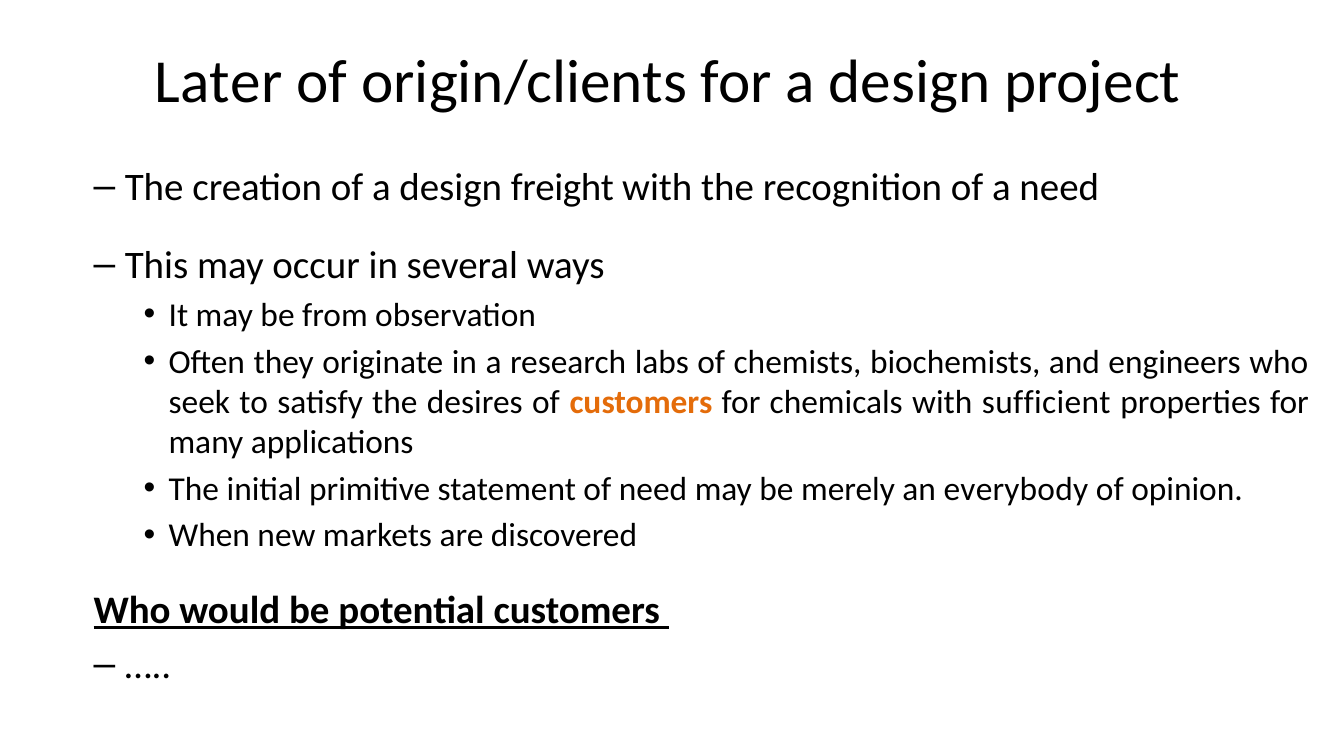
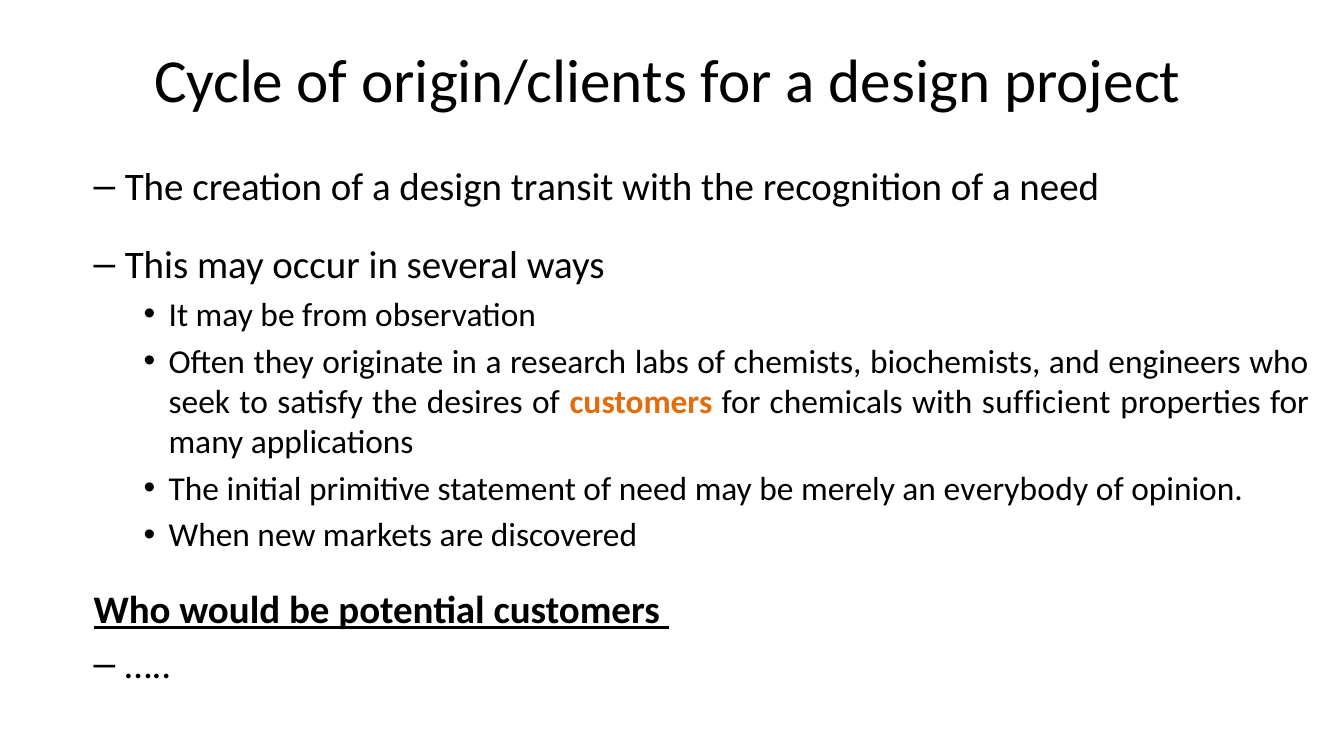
Later: Later -> Cycle
freight: freight -> transit
